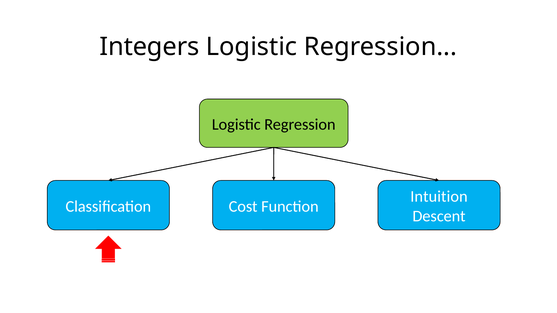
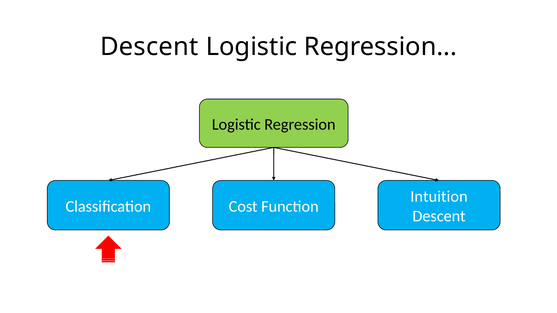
Integers at (149, 47): Integers -> Descent
